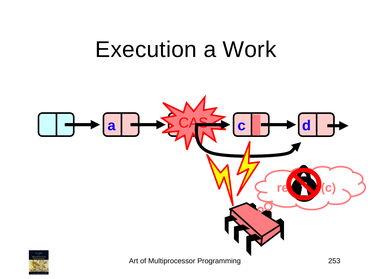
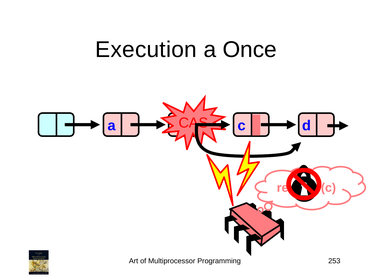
Work: Work -> Once
